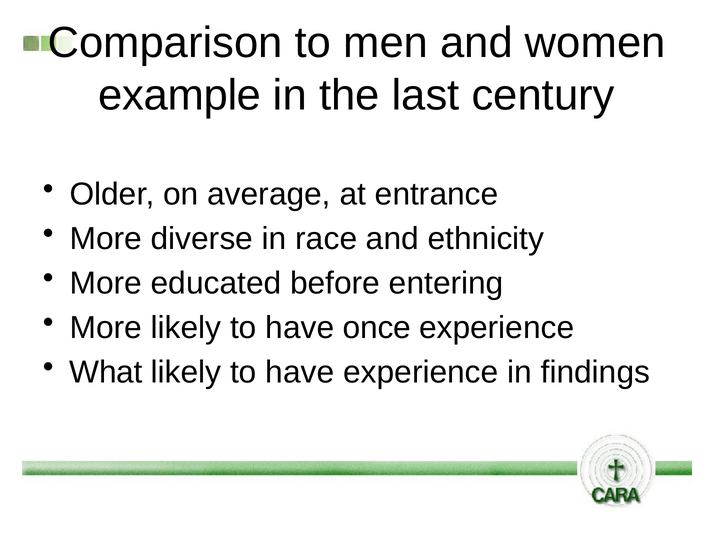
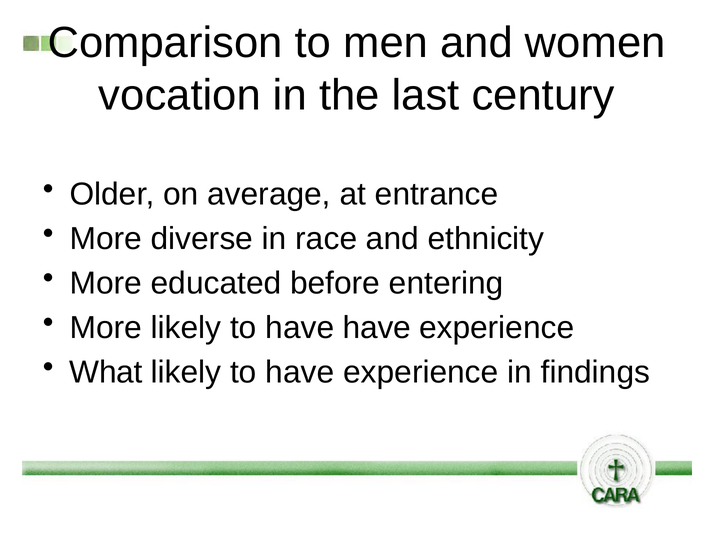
example: example -> vocation
have once: once -> have
